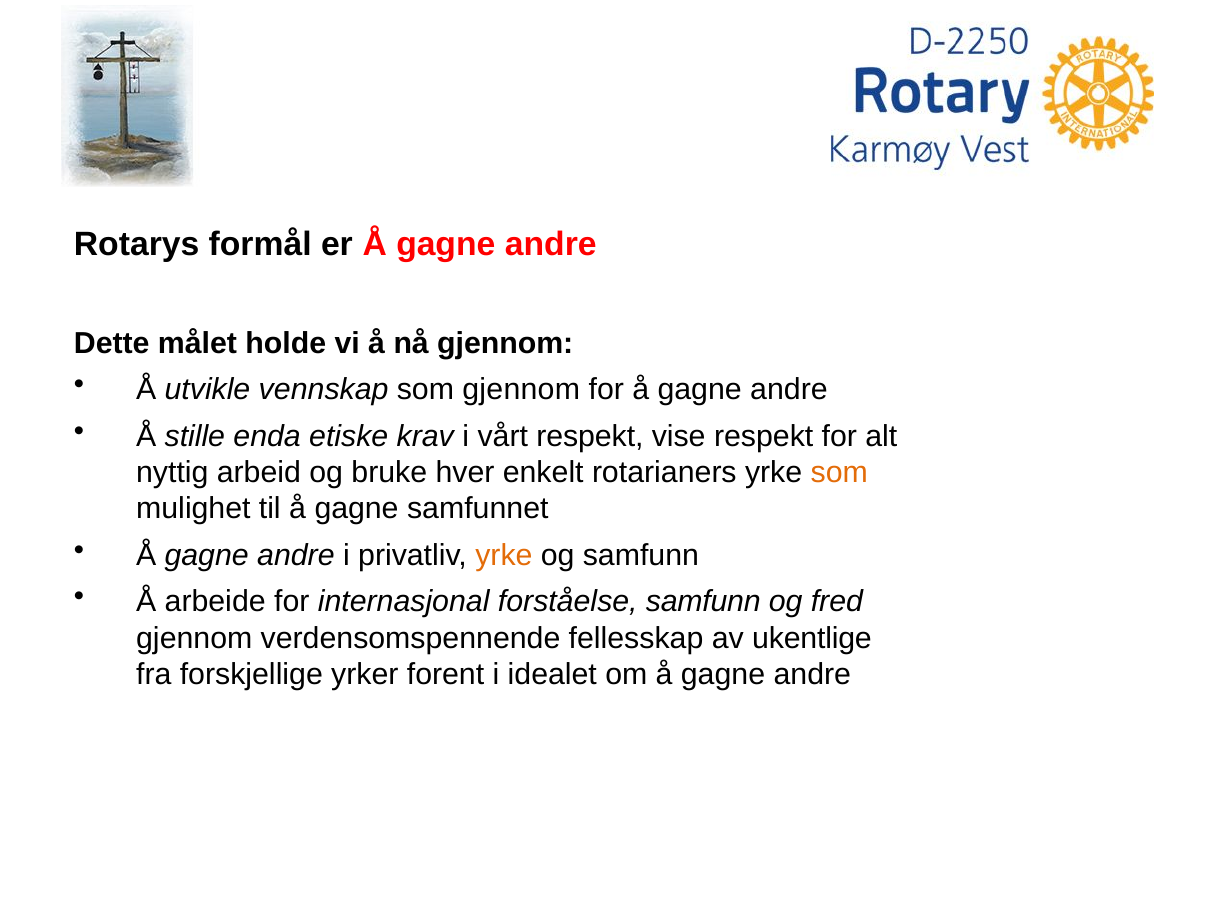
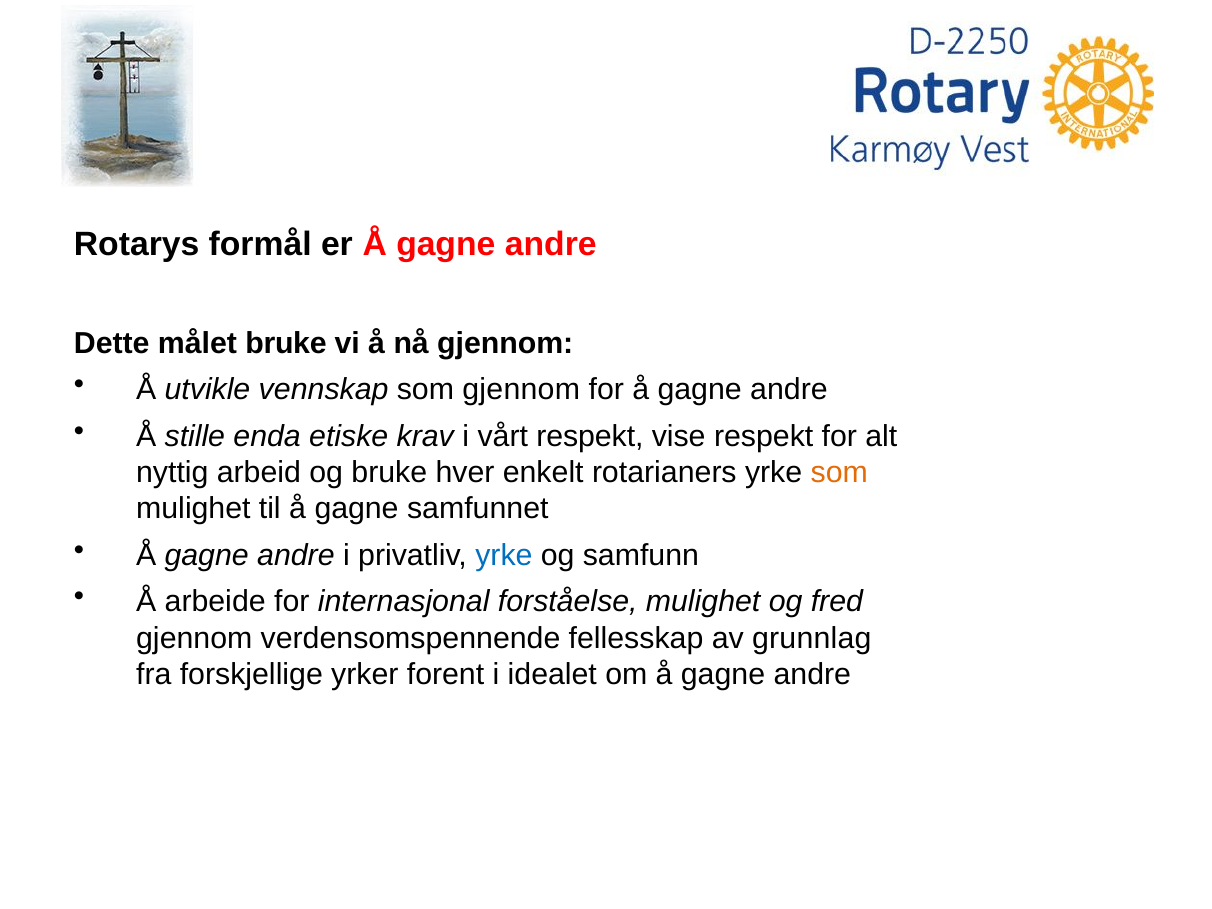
målet holde: holde -> bruke
yrke at (504, 555) colour: orange -> blue
forståelse samfunn: samfunn -> mulighet
ukentlige: ukentlige -> grunnlag
